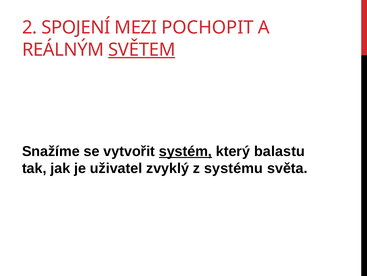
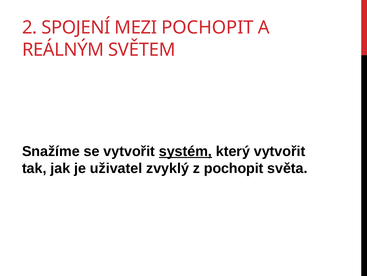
SVĚTEM underline: present -> none
který balastu: balastu -> vytvořit
z systému: systému -> pochopit
